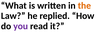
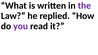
the colour: orange -> purple
